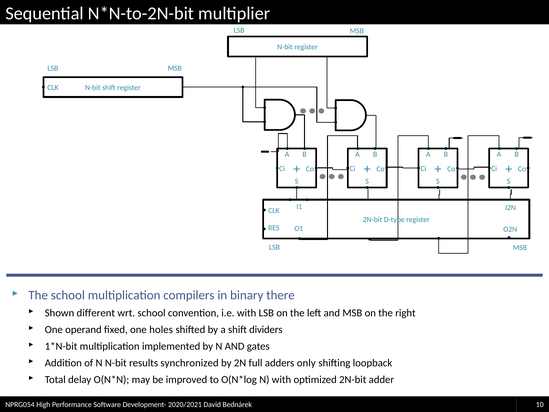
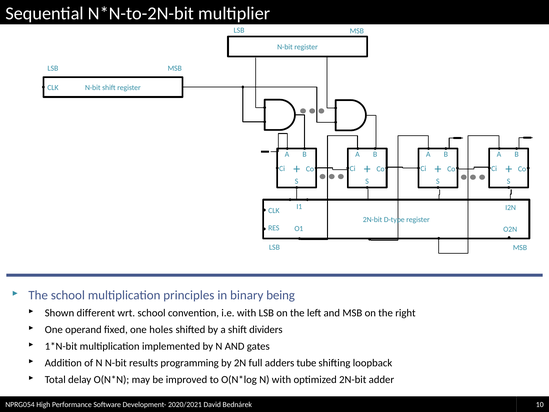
compilers: compilers -> principles
there: there -> being
synchronized: synchronized -> programming
only: only -> tube
